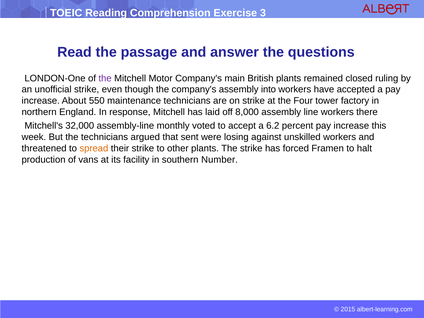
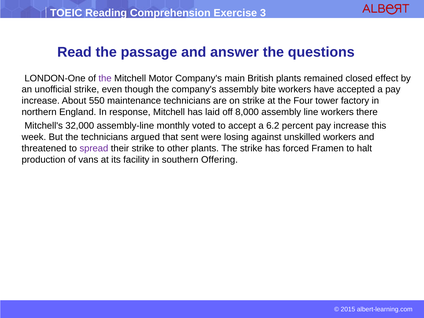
ruling: ruling -> effect
into: into -> bite
spread colour: orange -> purple
Number: Number -> Offering
